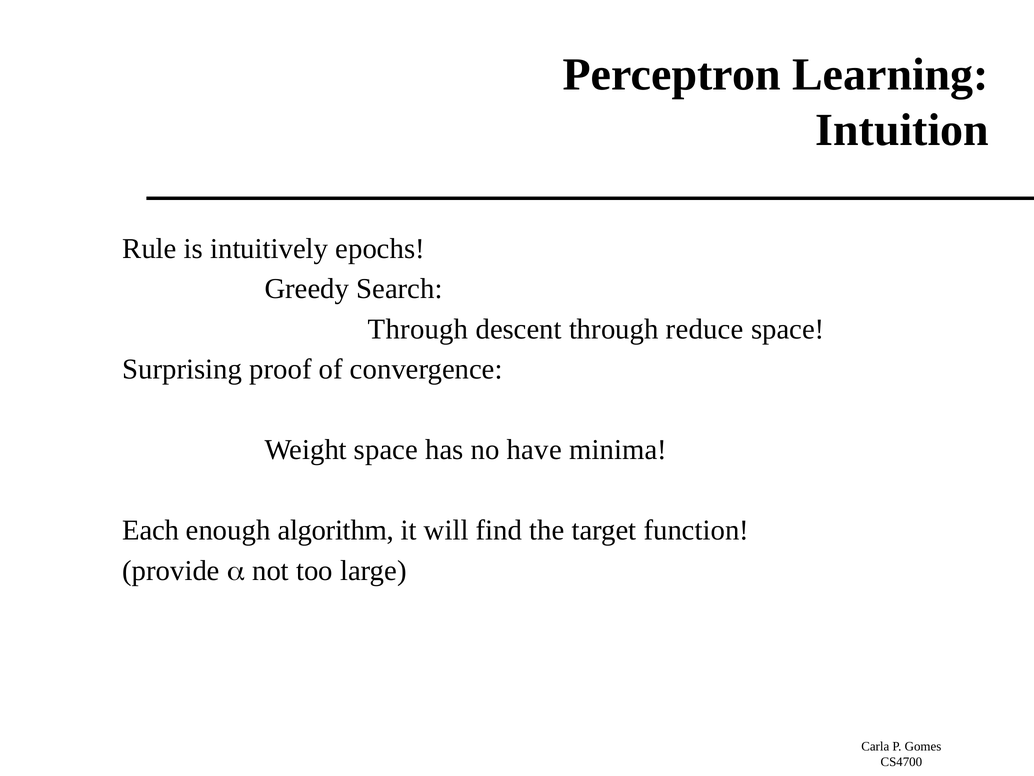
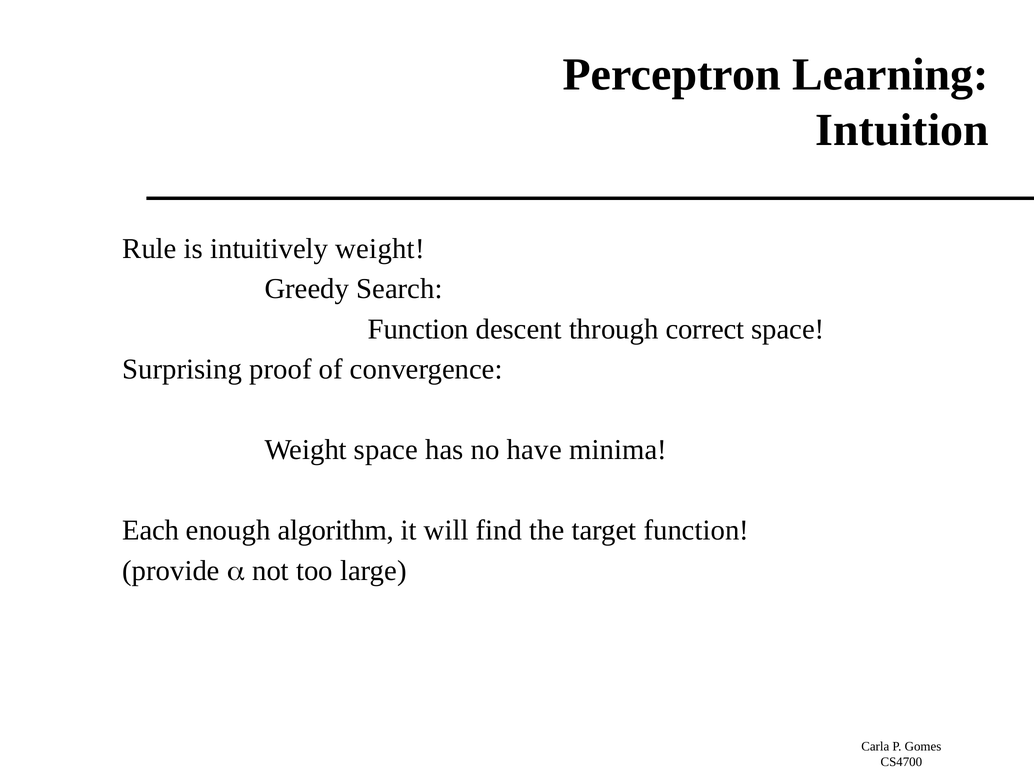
intuitively epochs: epochs -> weight
Through at (418, 329): Through -> Function
reduce: reduce -> correct
